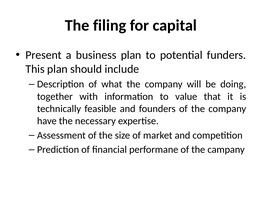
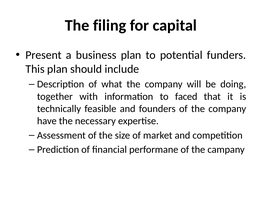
value: value -> faced
